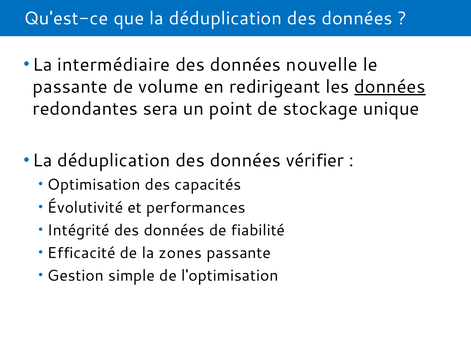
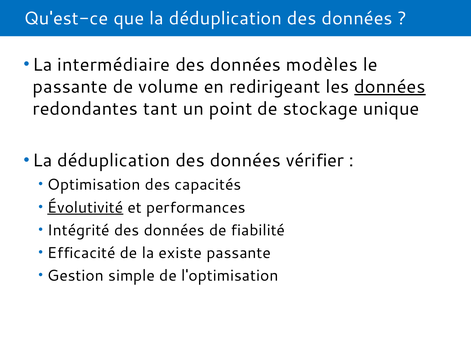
nouvelle: nouvelle -> modèles
sera: sera -> tant
Évolutivité underline: none -> present
zones: zones -> existe
